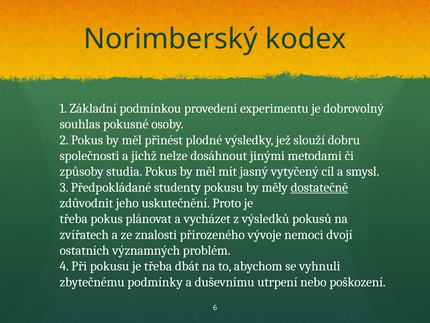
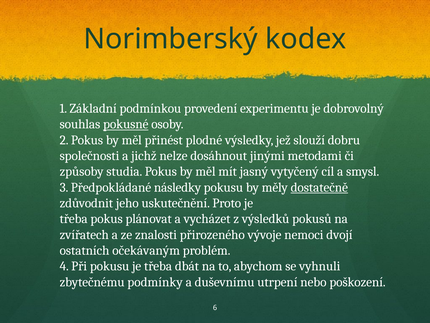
pokusné underline: none -> present
studenty: studenty -> následky
významných: významných -> očekávaným
